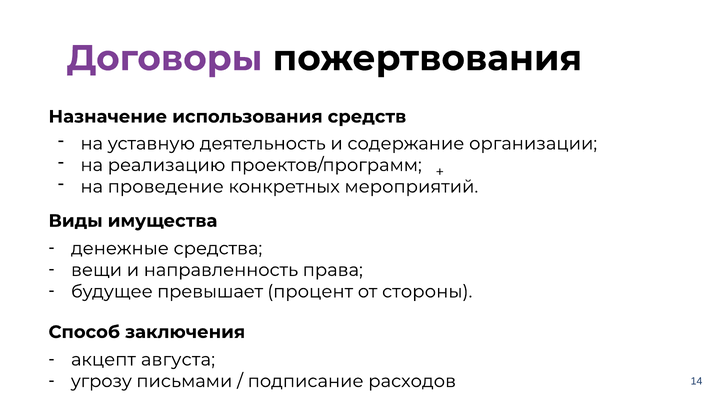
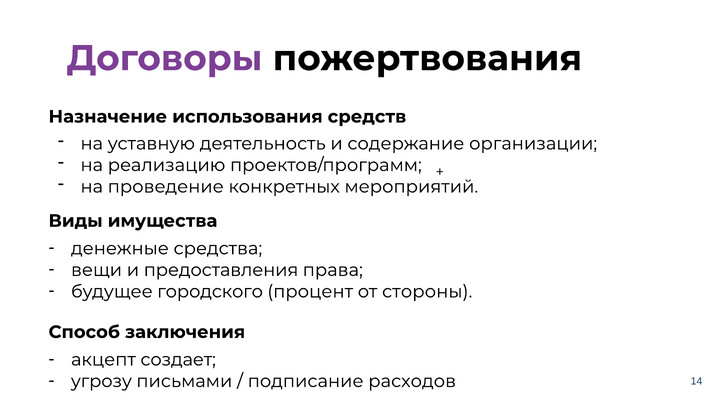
направленность: направленность -> предоставления
превышает: превышает -> городского
августа: августа -> создает
